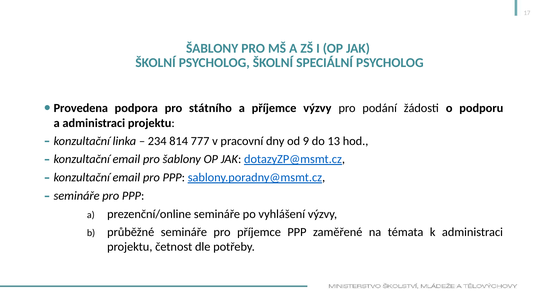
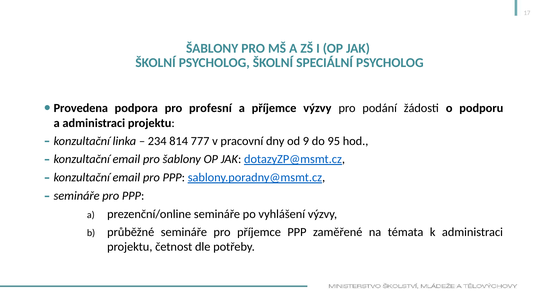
státního: státního -> profesní
13: 13 -> 95
